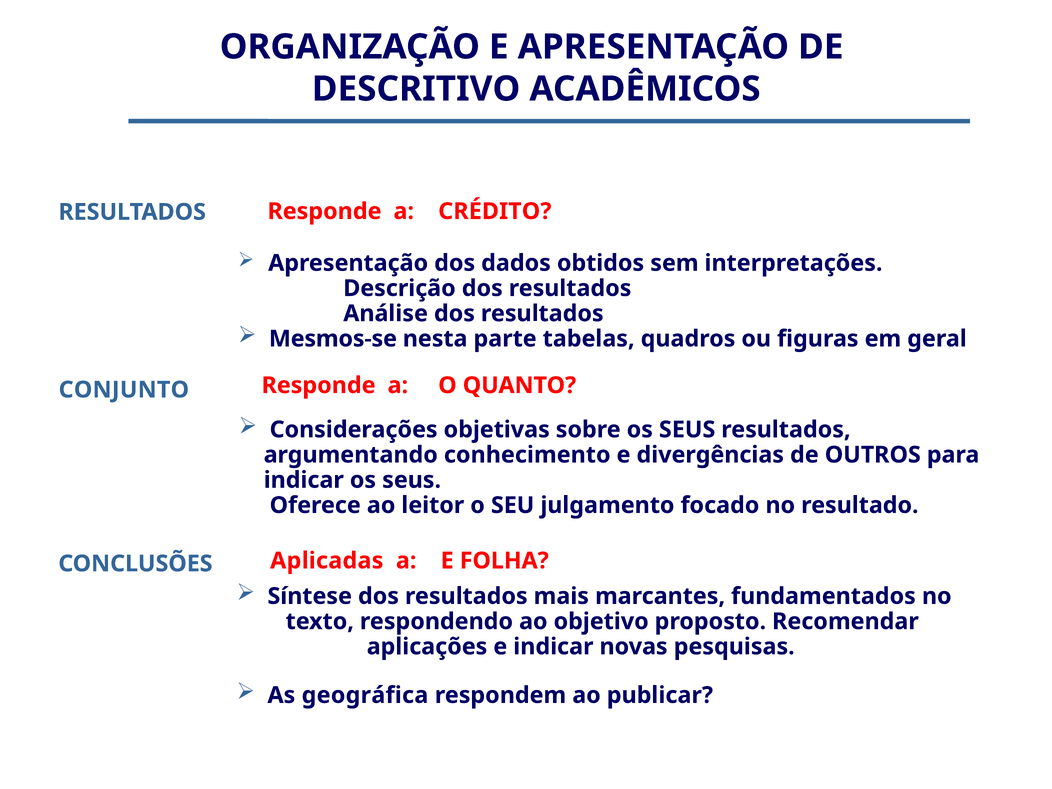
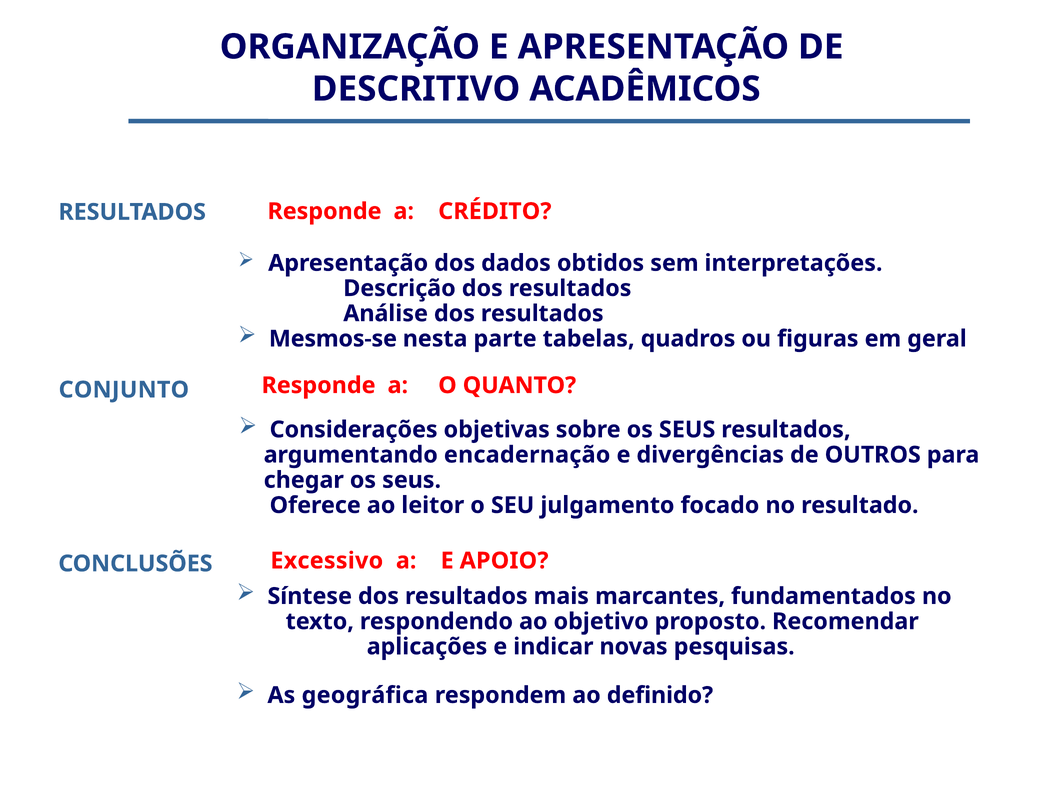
conhecimento: conhecimento -> encadernação
indicar at (304, 480): indicar -> chegar
Aplicadas: Aplicadas -> Excessivo
FOLHA: FOLHA -> APOIO
publicar: publicar -> definido
